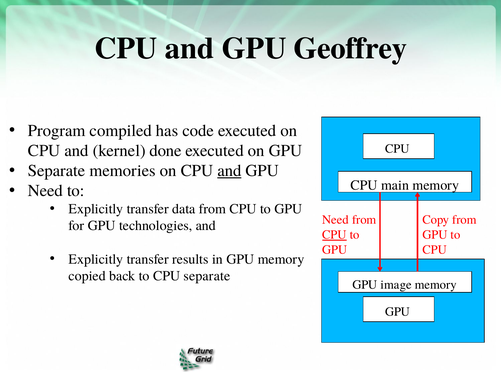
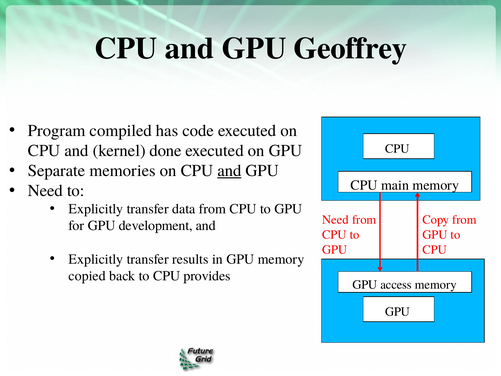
technologies: technologies -> development
CPU at (334, 235) underline: present -> none
CPU separate: separate -> provides
image: image -> access
